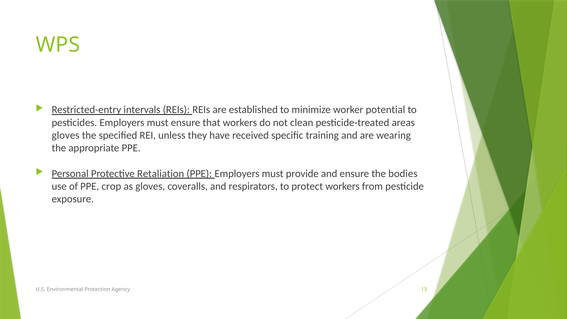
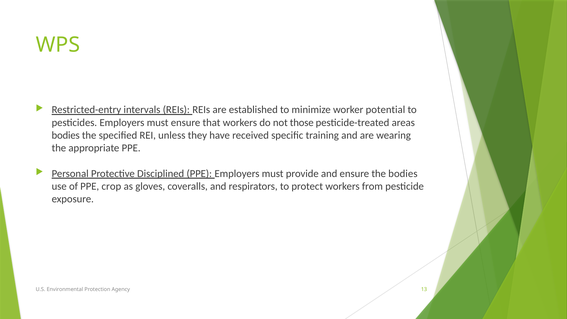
clean: clean -> those
gloves at (66, 135): gloves -> bodies
Retaliation: Retaliation -> Disciplined
